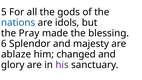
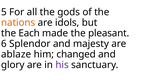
nations colour: blue -> orange
Pray: Pray -> Each
blessing: blessing -> pleasant
